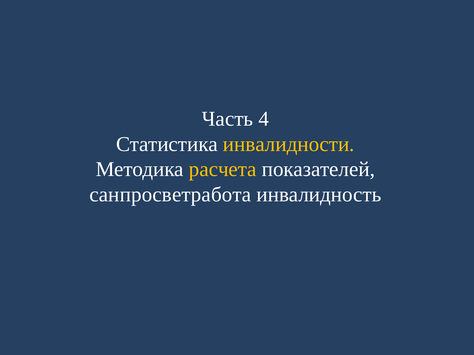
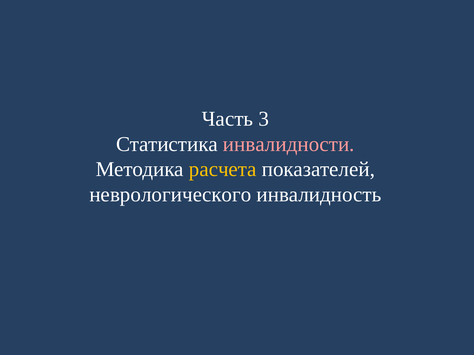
4: 4 -> 3
инвалидности colour: yellow -> pink
санпросветработа: санпросветработа -> неврологического
